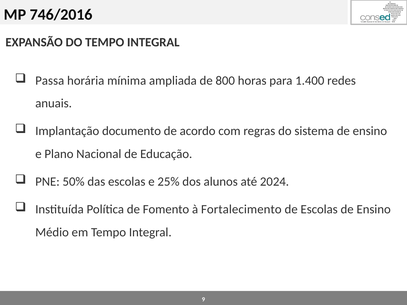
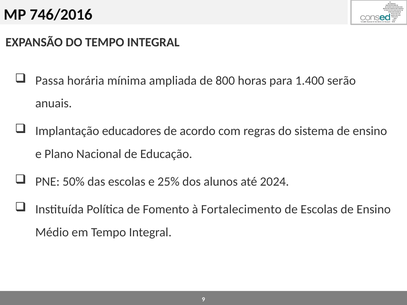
redes: redes -> serão
documento: documento -> educadores
